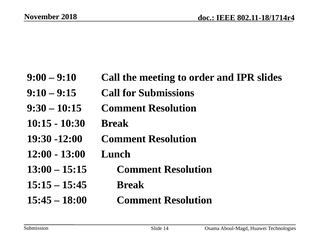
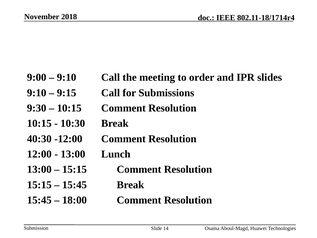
19:30: 19:30 -> 40:30
